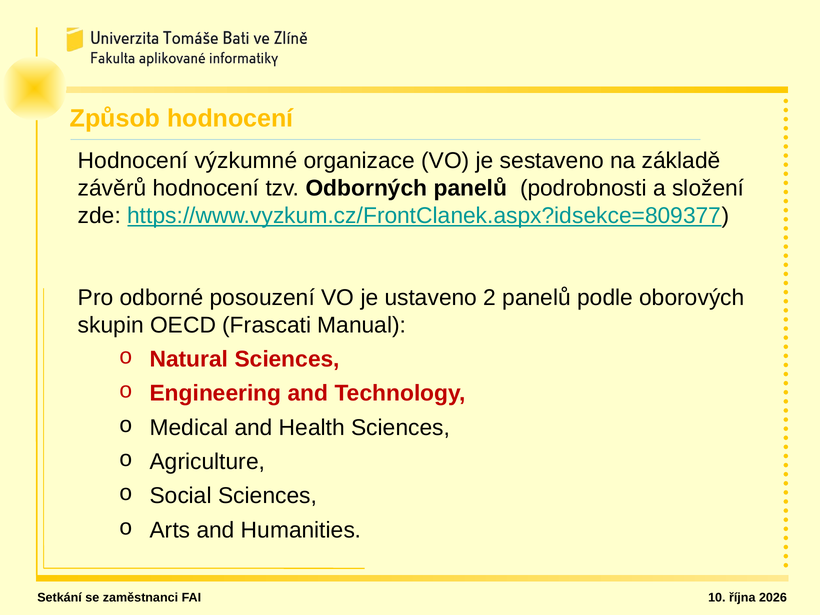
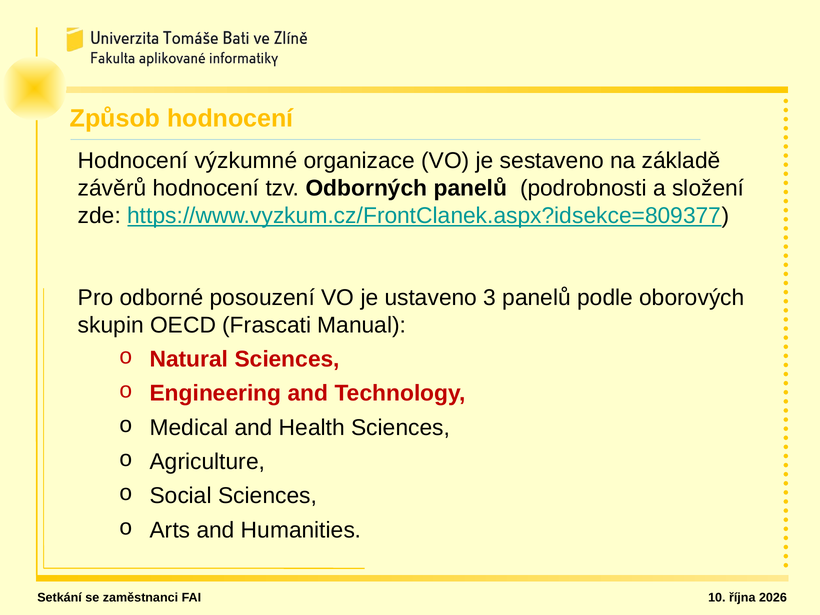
2: 2 -> 3
